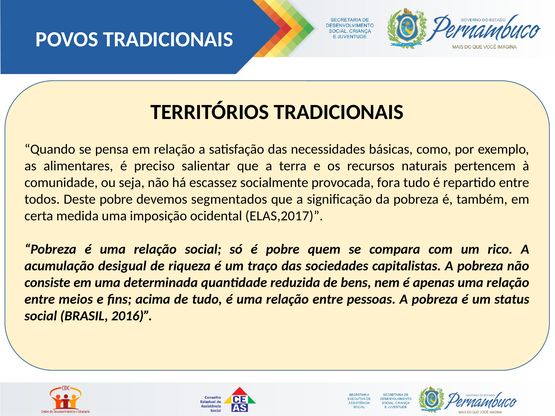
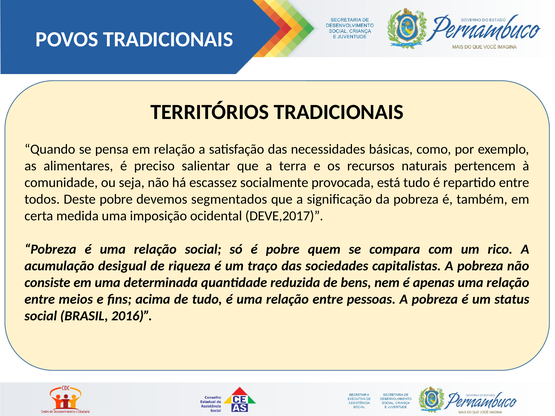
fora: fora -> está
ELAS,2017: ELAS,2017 -> DEVE,2017
